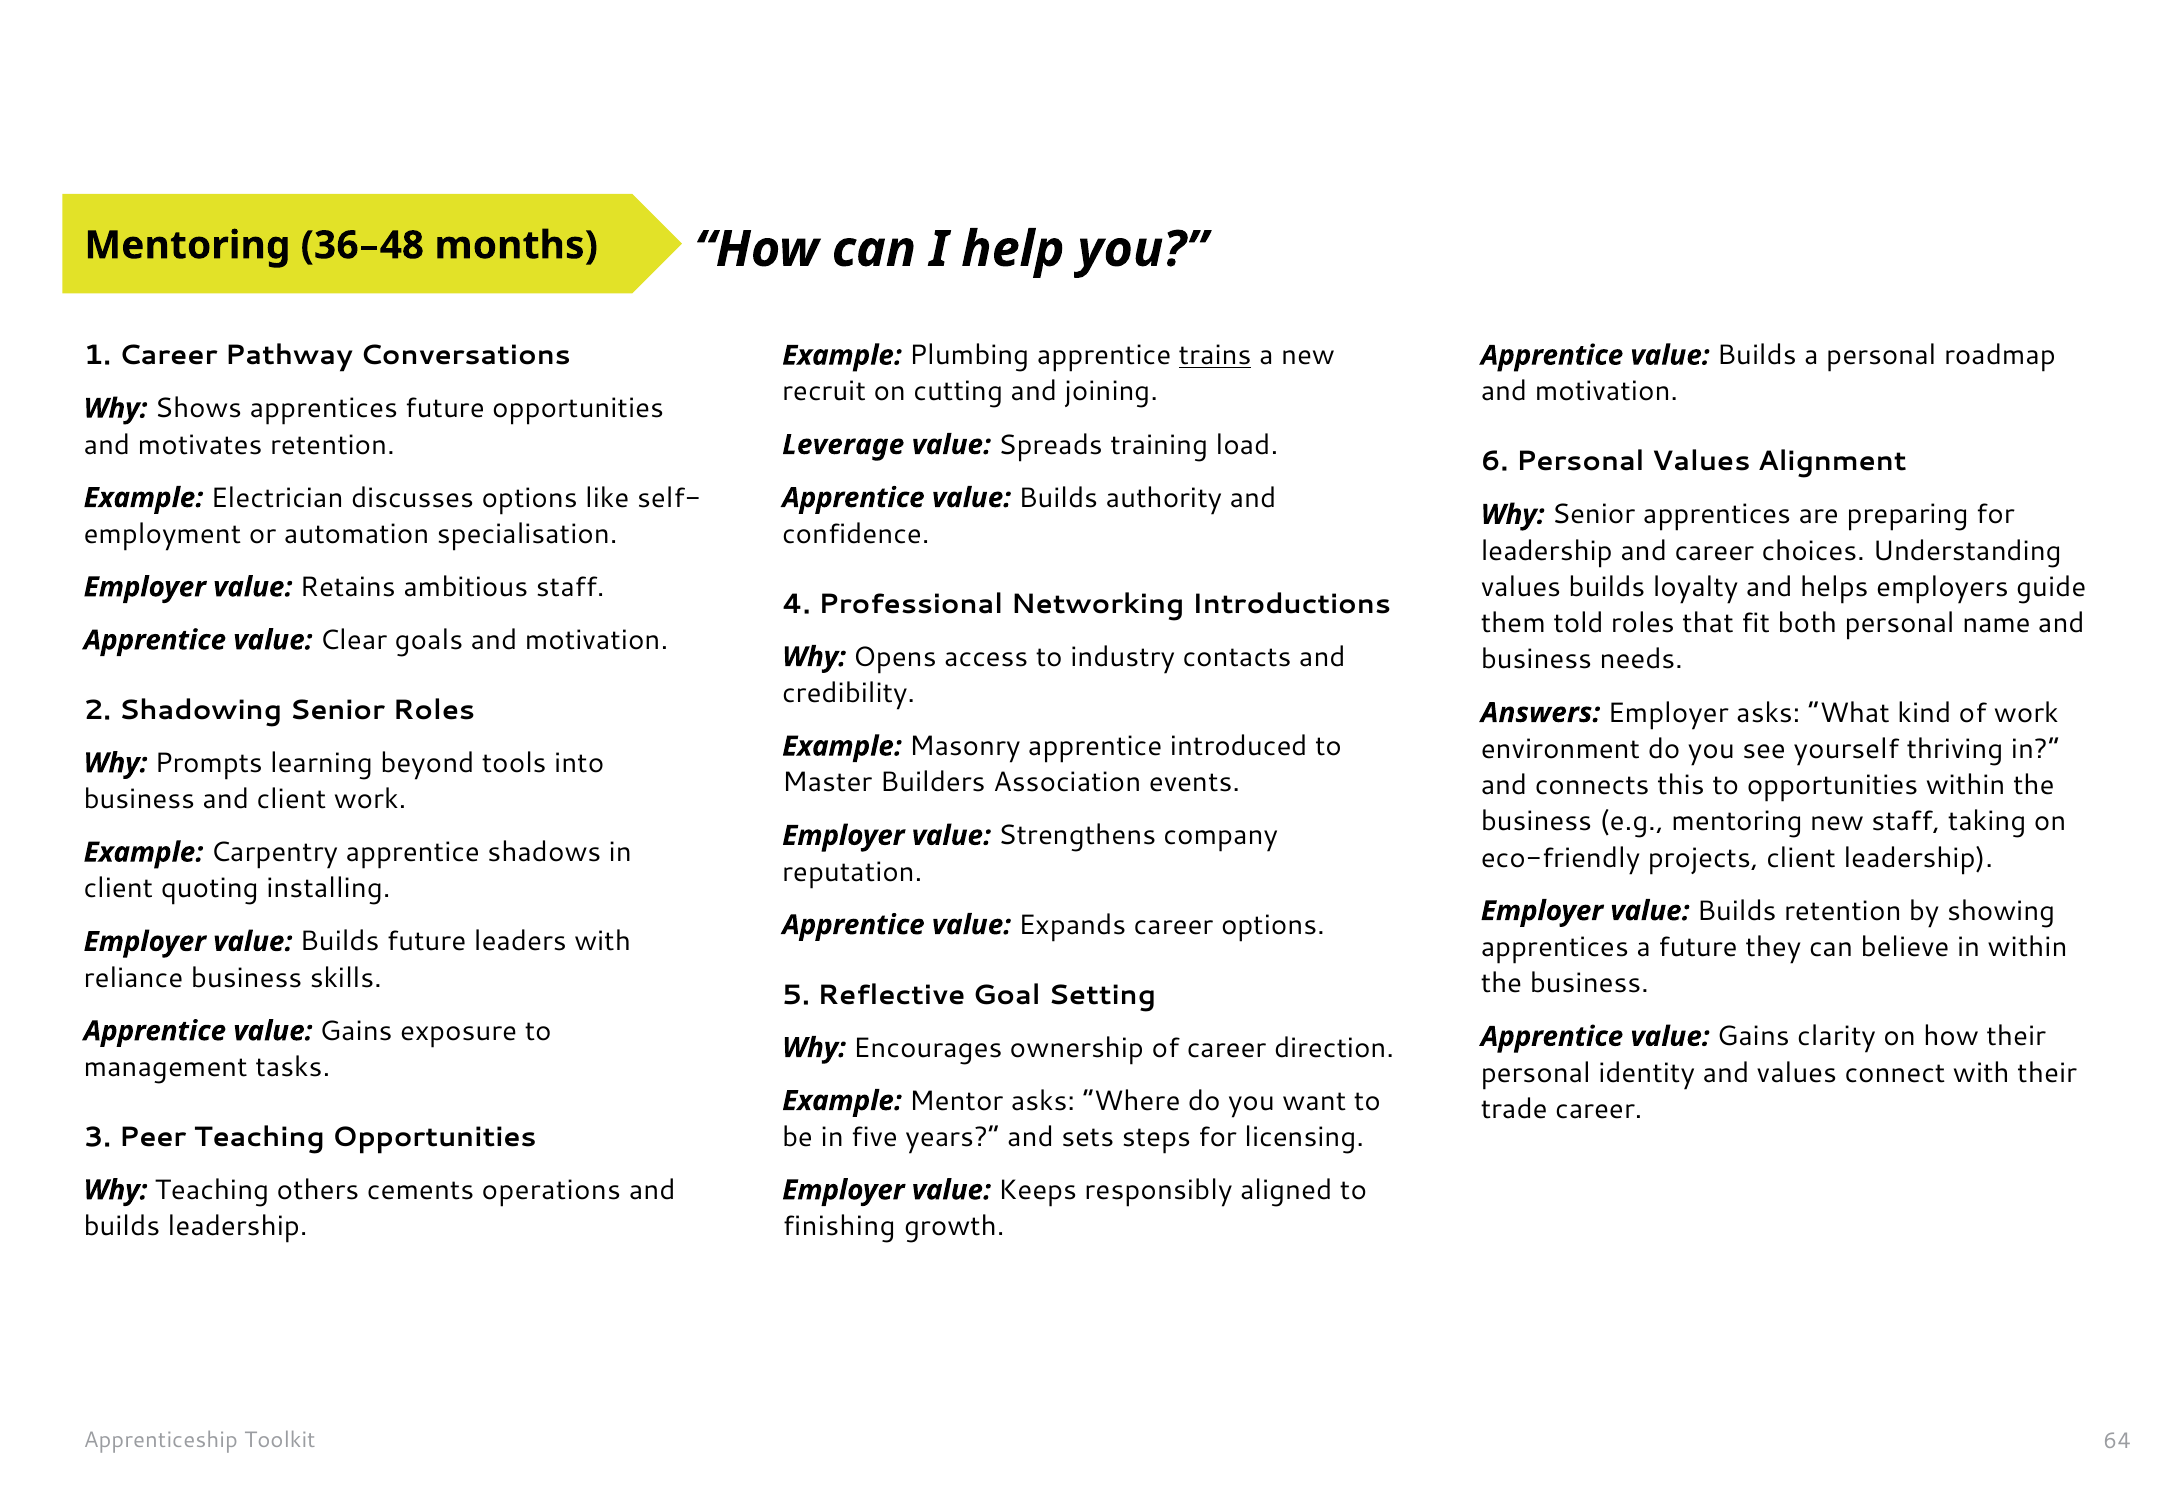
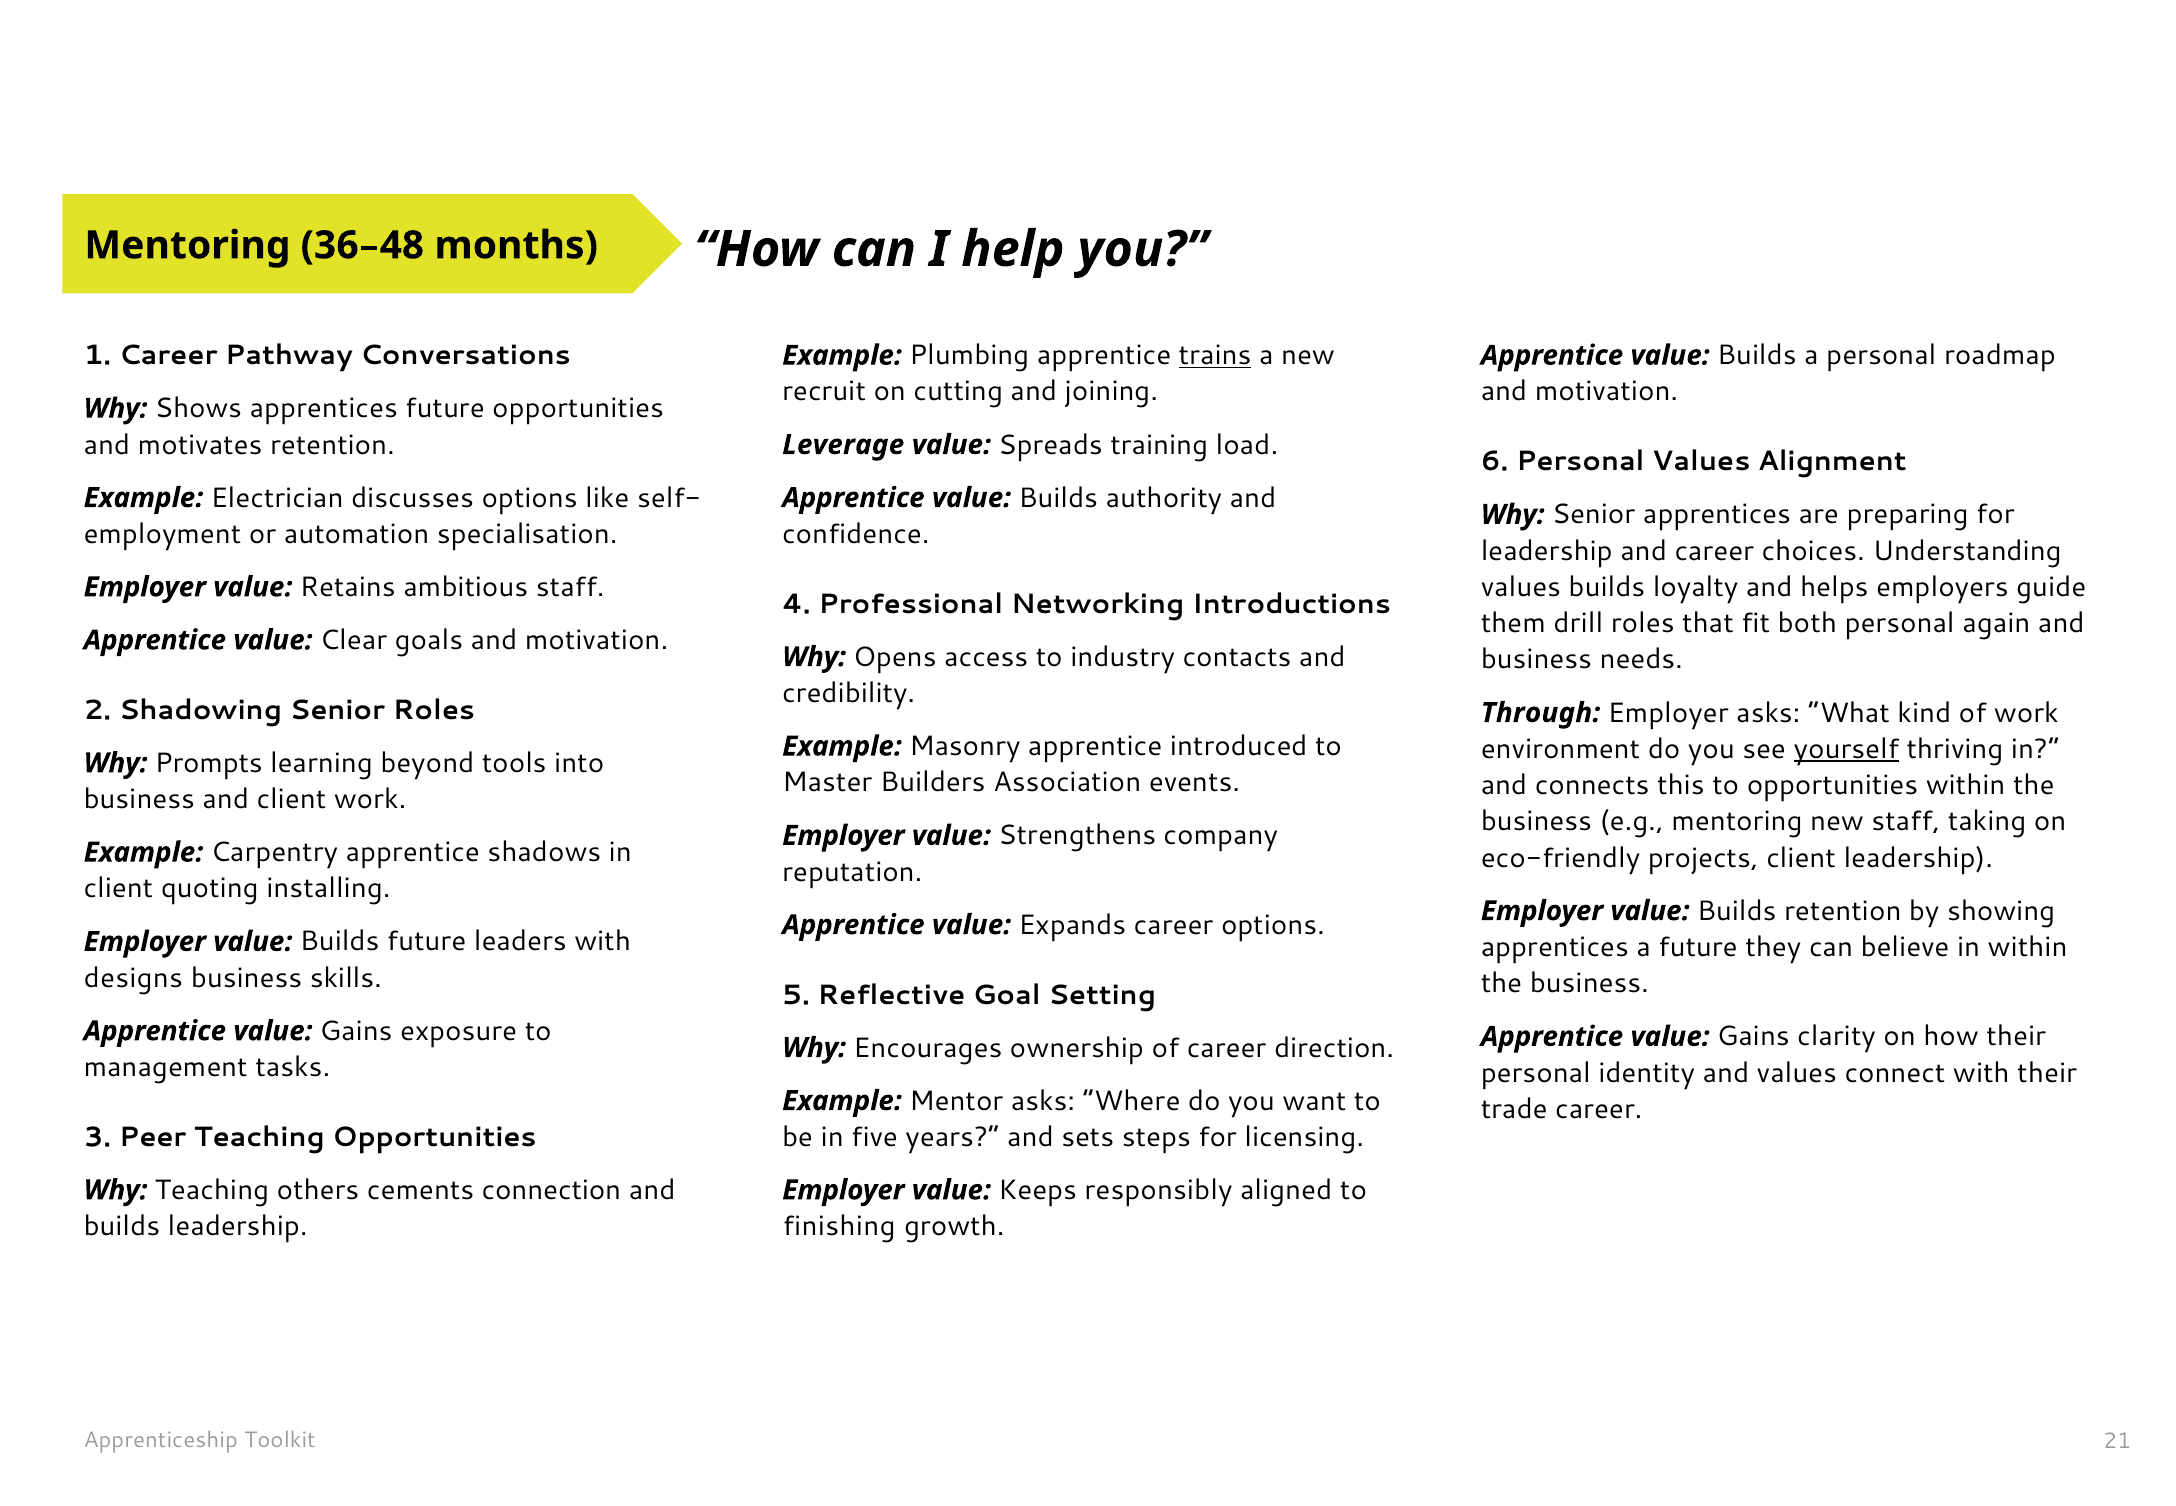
told: told -> drill
name: name -> again
Answers: Answers -> Through
yourself underline: none -> present
reliance: reliance -> designs
operations: operations -> connection
64: 64 -> 21
